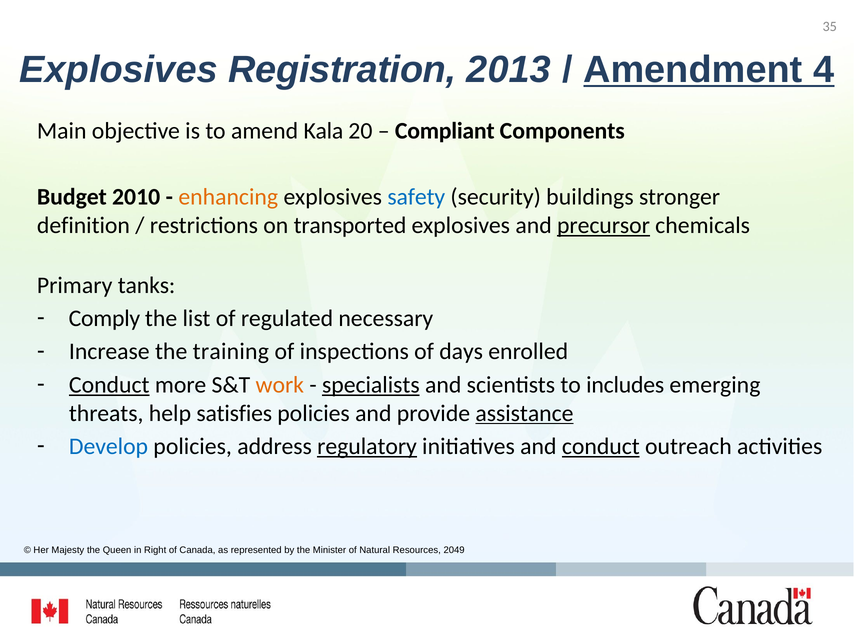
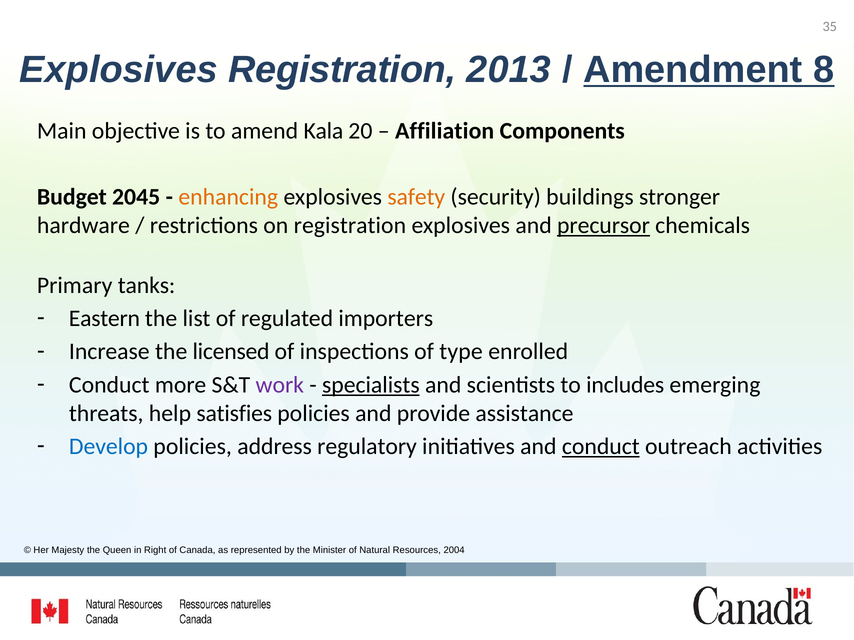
4: 4 -> 8
Compliant: Compliant -> Affiliation
2010: 2010 -> 2045
safety colour: blue -> orange
definition: definition -> hardware
on transported: transported -> registration
Comply: Comply -> Eastern
necessary: necessary -> importers
training: training -> licensed
days: days -> type
Conduct at (109, 385) underline: present -> none
work colour: orange -> purple
assistance underline: present -> none
regulatory underline: present -> none
2049: 2049 -> 2004
